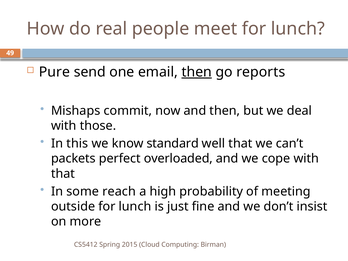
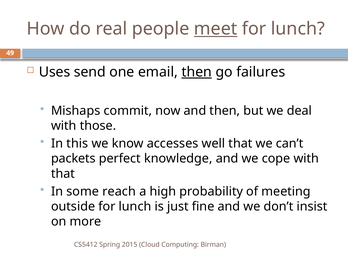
meet underline: none -> present
Pure: Pure -> Uses
reports: reports -> failures
standard: standard -> accesses
overloaded: overloaded -> knowledge
